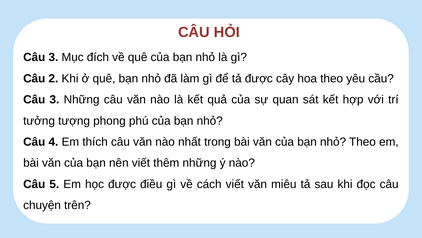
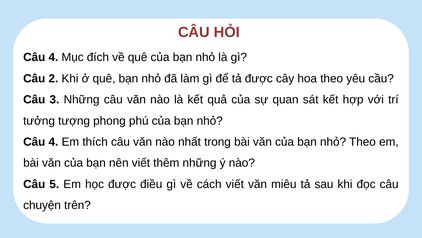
3 at (53, 57): 3 -> 4
